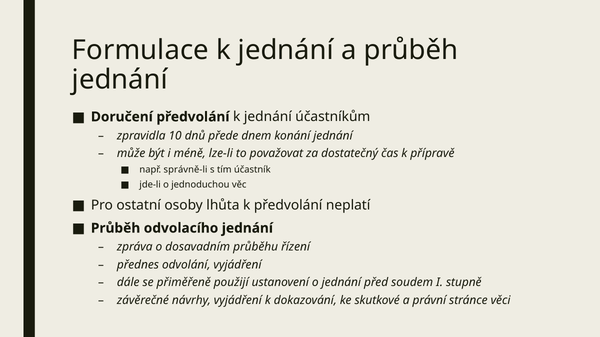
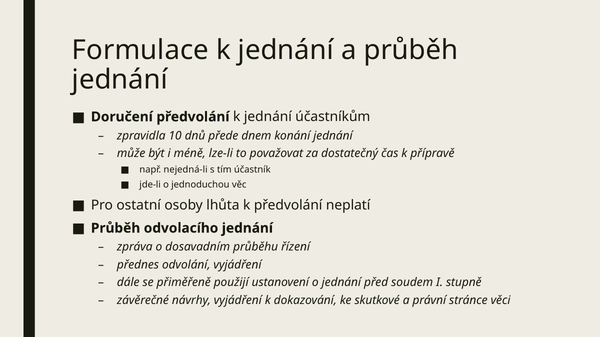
správně-li: správně-li -> nejedná-li
